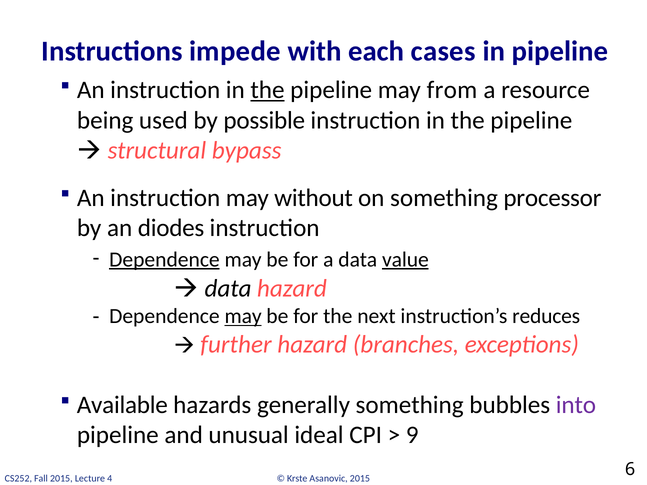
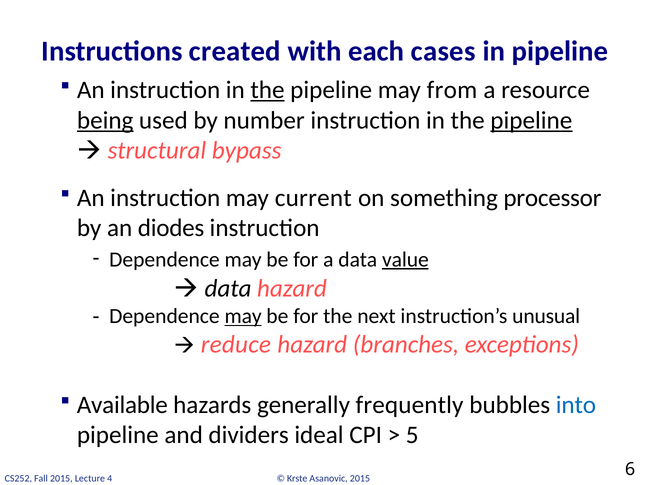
impede: impede -> created
being underline: none -> present
possible: possible -> number
pipeline at (531, 120) underline: none -> present
without: without -> current
Dependence at (164, 260) underline: present -> none
reduces: reduces -> unusual
further: further -> reduce
generally something: something -> frequently
into colour: purple -> blue
unusual: unusual -> dividers
9: 9 -> 5
